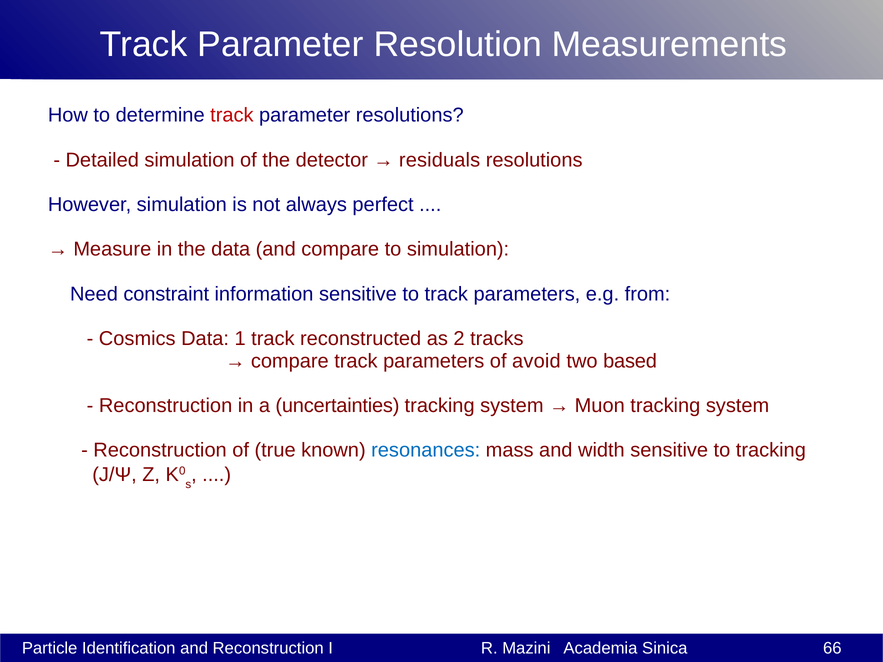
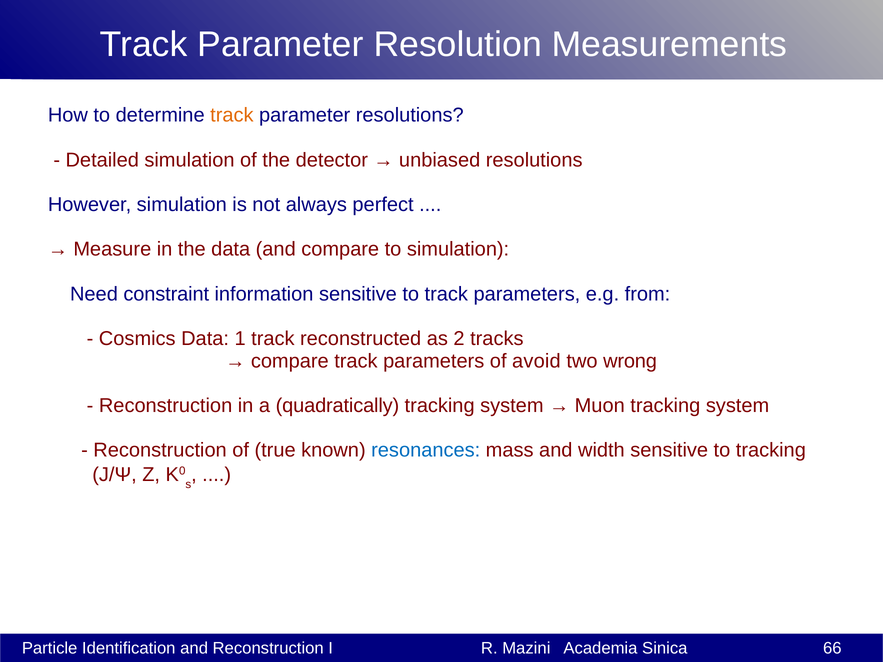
track at (232, 115) colour: red -> orange
residuals: residuals -> unbiased
based: based -> wrong
uncertainties: uncertainties -> quadratically
